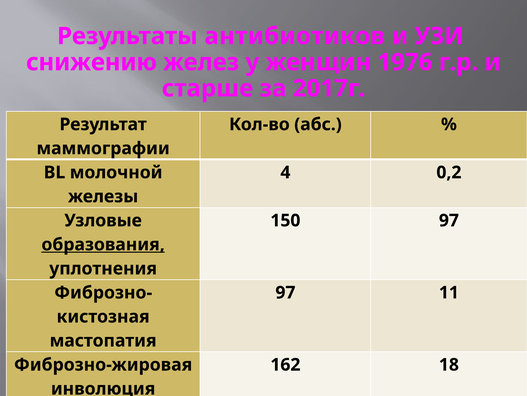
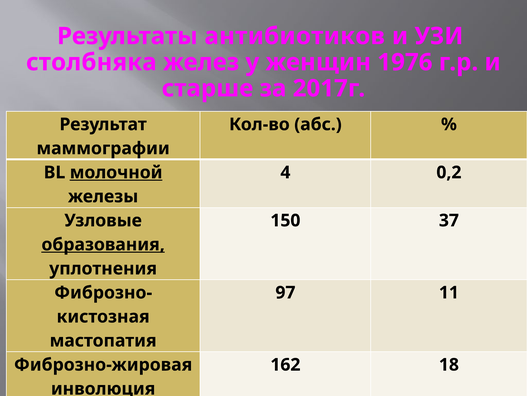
снижению: снижению -> столбняка
молочной underline: none -> present
150 97: 97 -> 37
